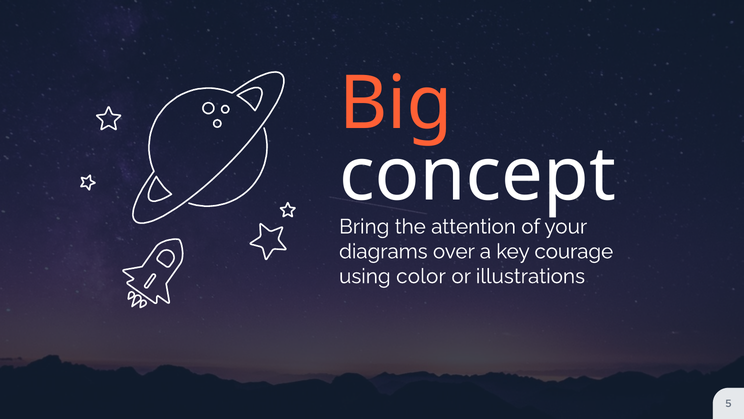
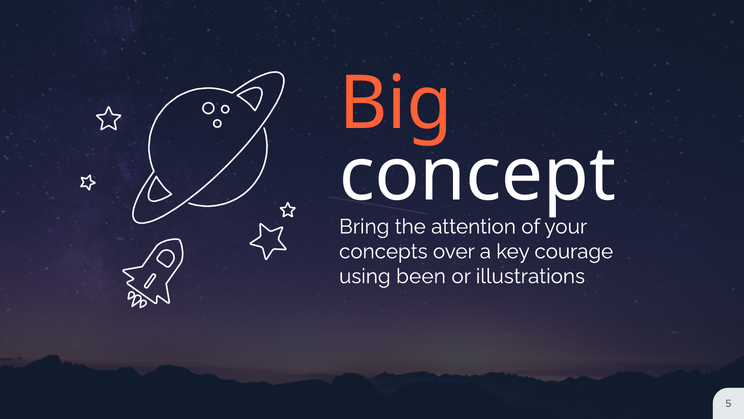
diagrams: diagrams -> concepts
color: color -> been
